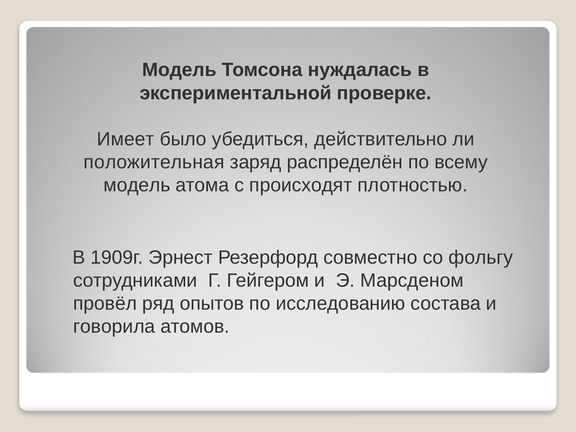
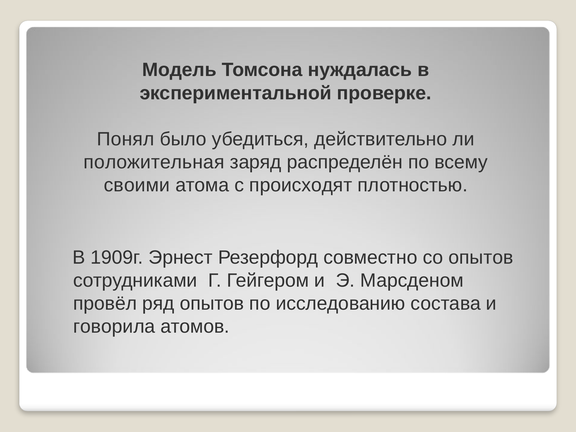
Имеет: Имеет -> Понял
модель at (137, 185): модель -> своими
со фольгу: фольгу -> опытов
